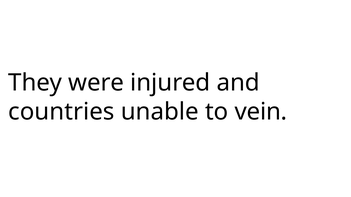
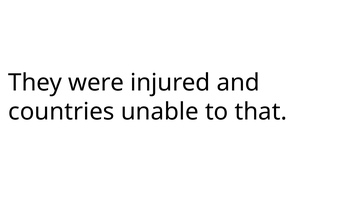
vein: vein -> that
